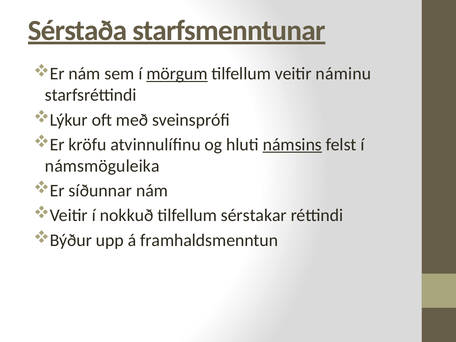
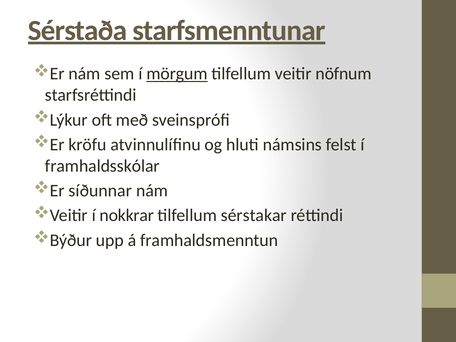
náminu: náminu -> nöfnum
námsins underline: present -> none
námsmöguleika: námsmöguleika -> framhaldsskólar
nokkuð: nokkuð -> nokkrar
